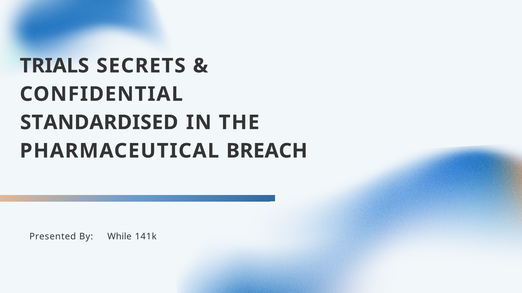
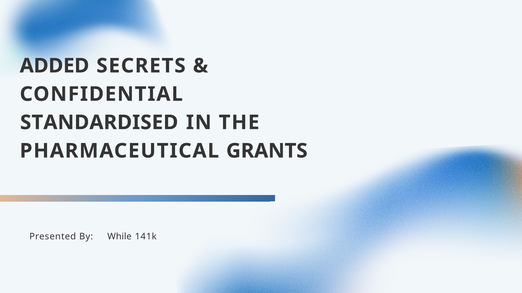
TRIALS: TRIALS -> ADDED
BREACH: BREACH -> GRANTS
